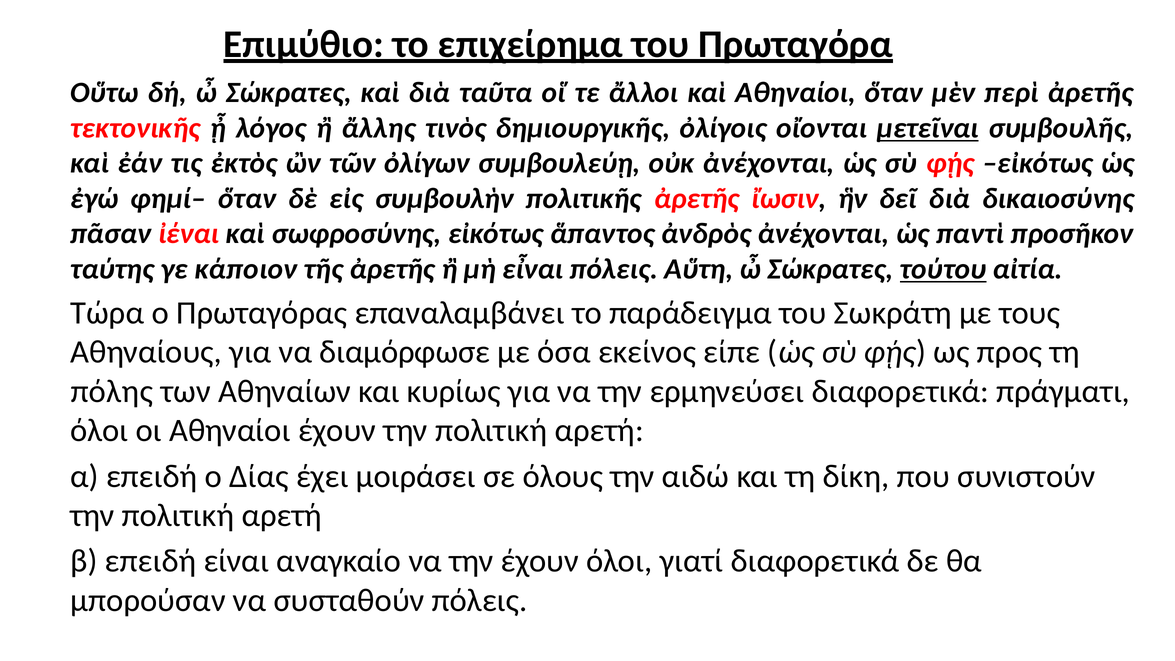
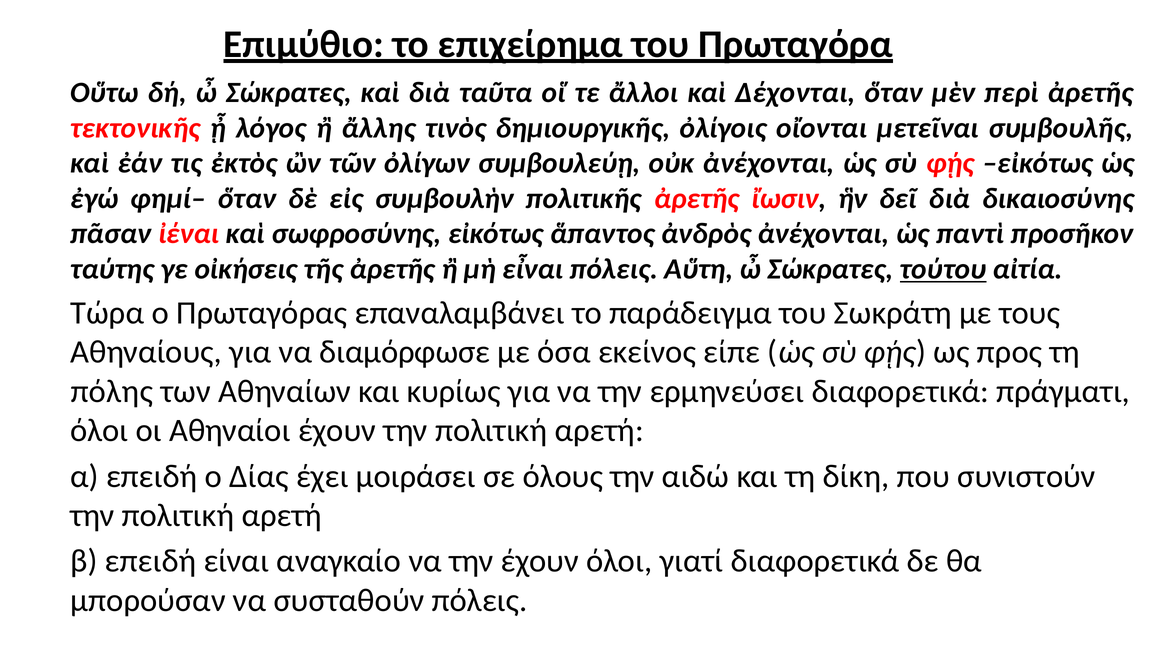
καὶ Αθηναίοι: Αθηναίοι -> Δέχονται
μετεῖναι underline: present -> none
κάποιον: κάποιον -> οἰκήσεις
